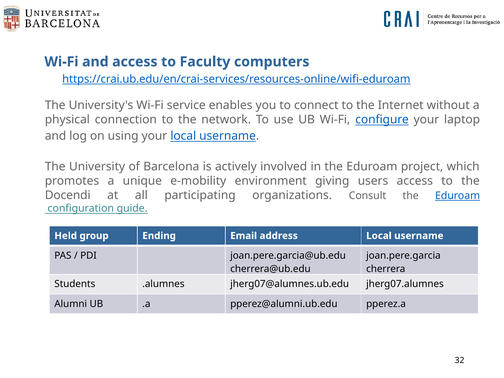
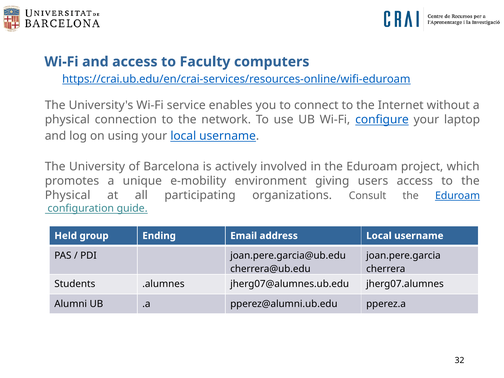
Docendi at (68, 195): Docendi -> Physical
